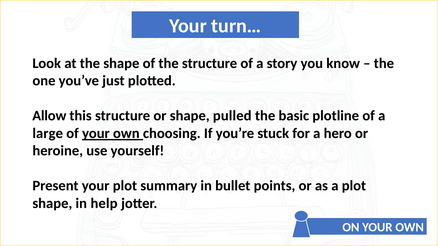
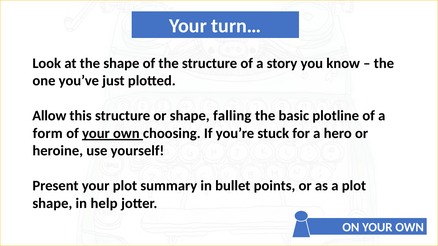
pulled: pulled -> falling
large: large -> form
